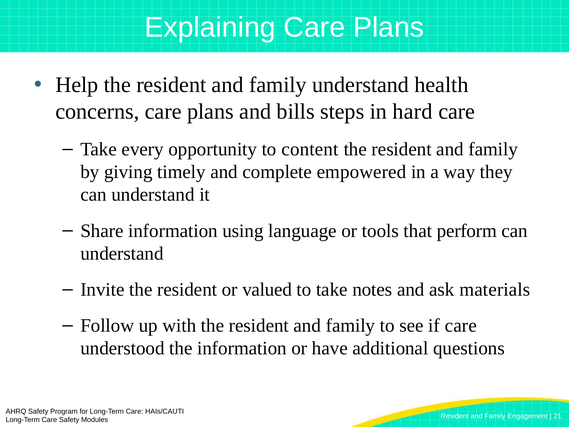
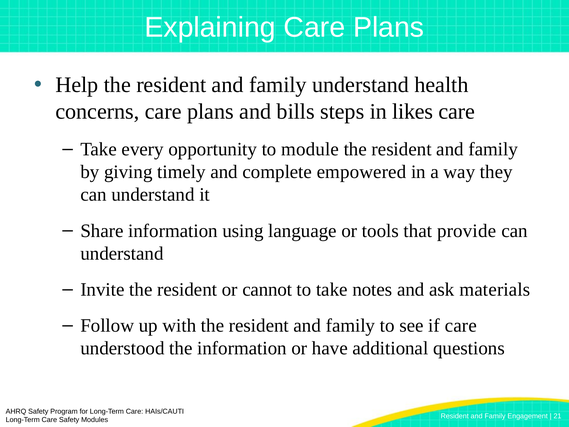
hard: hard -> likes
content: content -> module
perform: perform -> provide
valued: valued -> cannot
